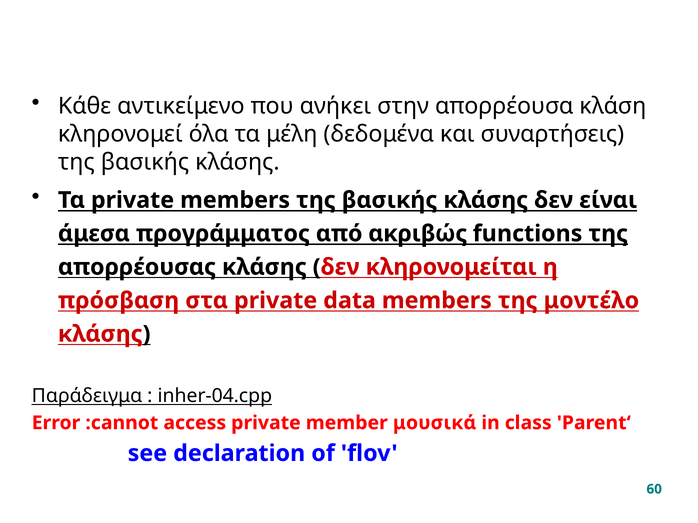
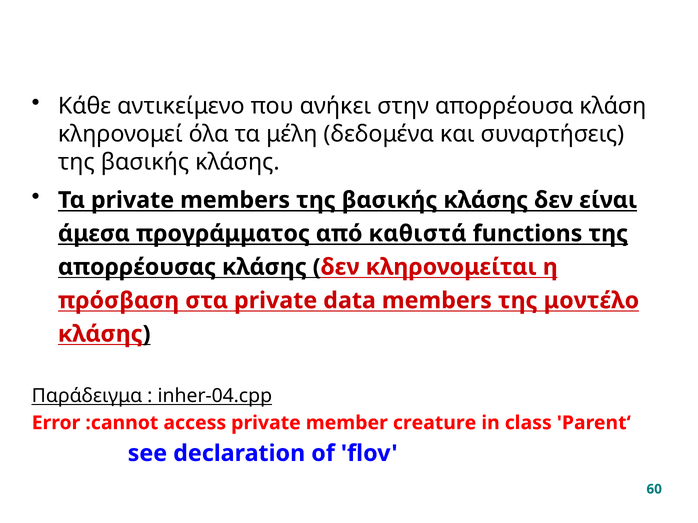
ακριβώς: ακριβώς -> καθιστά
μουσικά: μουσικά -> creature
